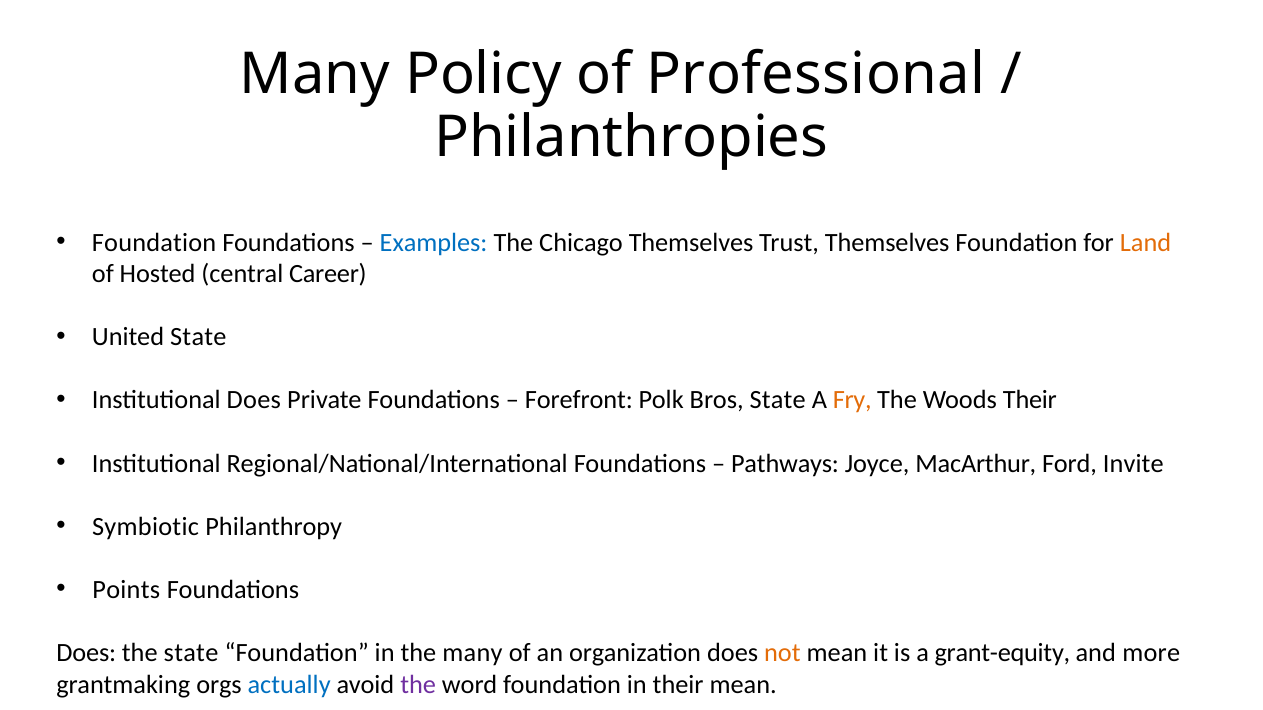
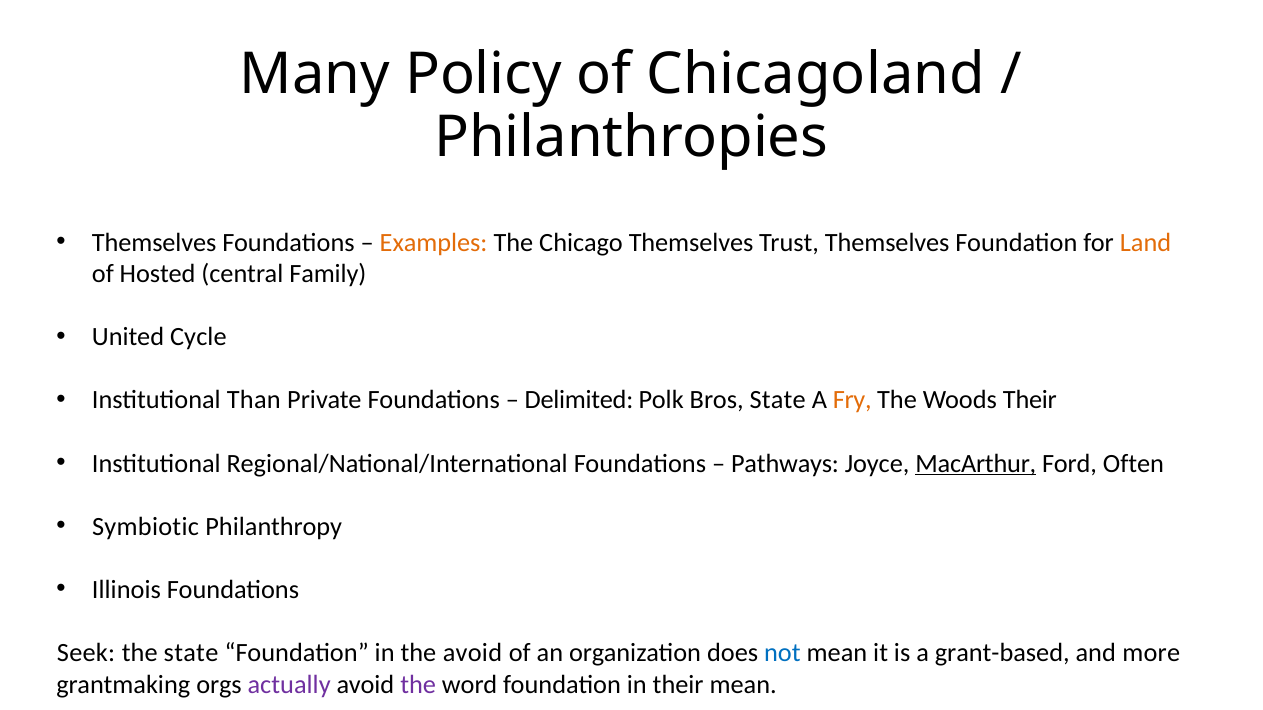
Professional: Professional -> Chicagoland
Foundation at (154, 243): Foundation -> Themselves
Examples colour: blue -> orange
Career: Career -> Family
United State: State -> Cycle
Institutional Does: Does -> Than
Forefront: Forefront -> Delimited
MacArthur underline: none -> present
Invite: Invite -> Often
Points: Points -> Illinois
Does at (86, 653): Does -> Seek
the many: many -> avoid
not colour: orange -> blue
grant-equity: grant-equity -> grant-based
actually colour: blue -> purple
